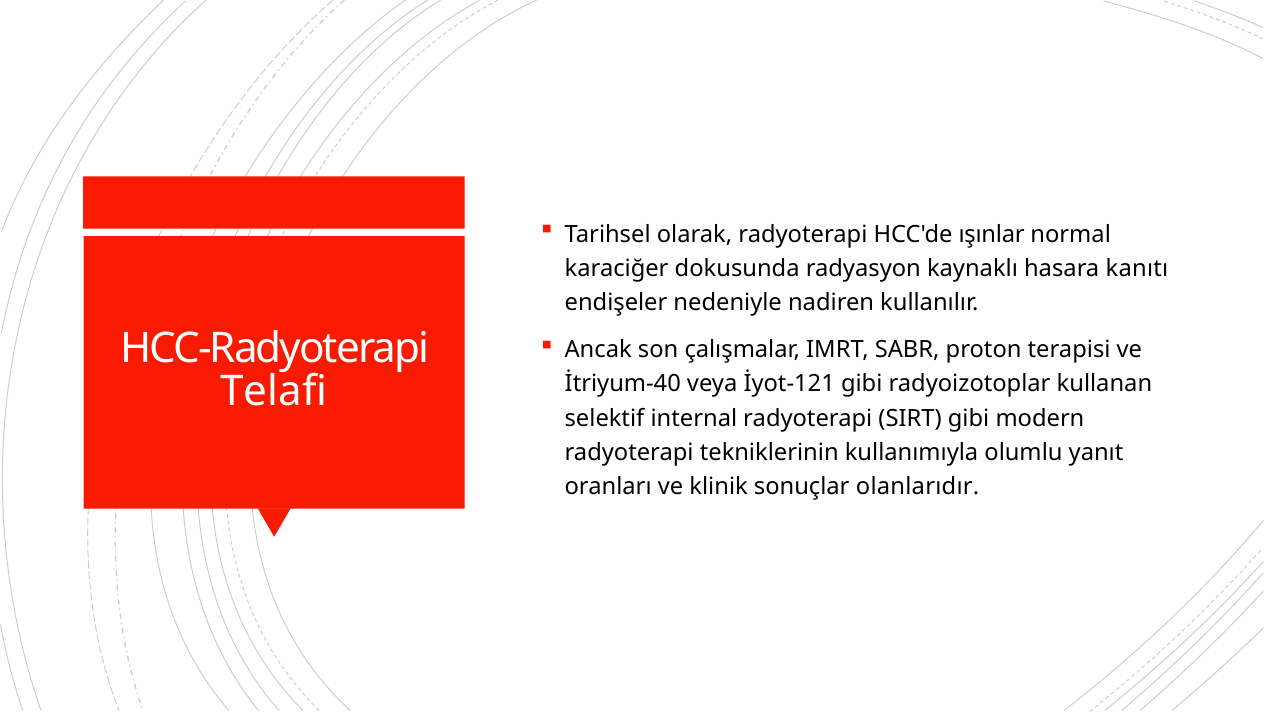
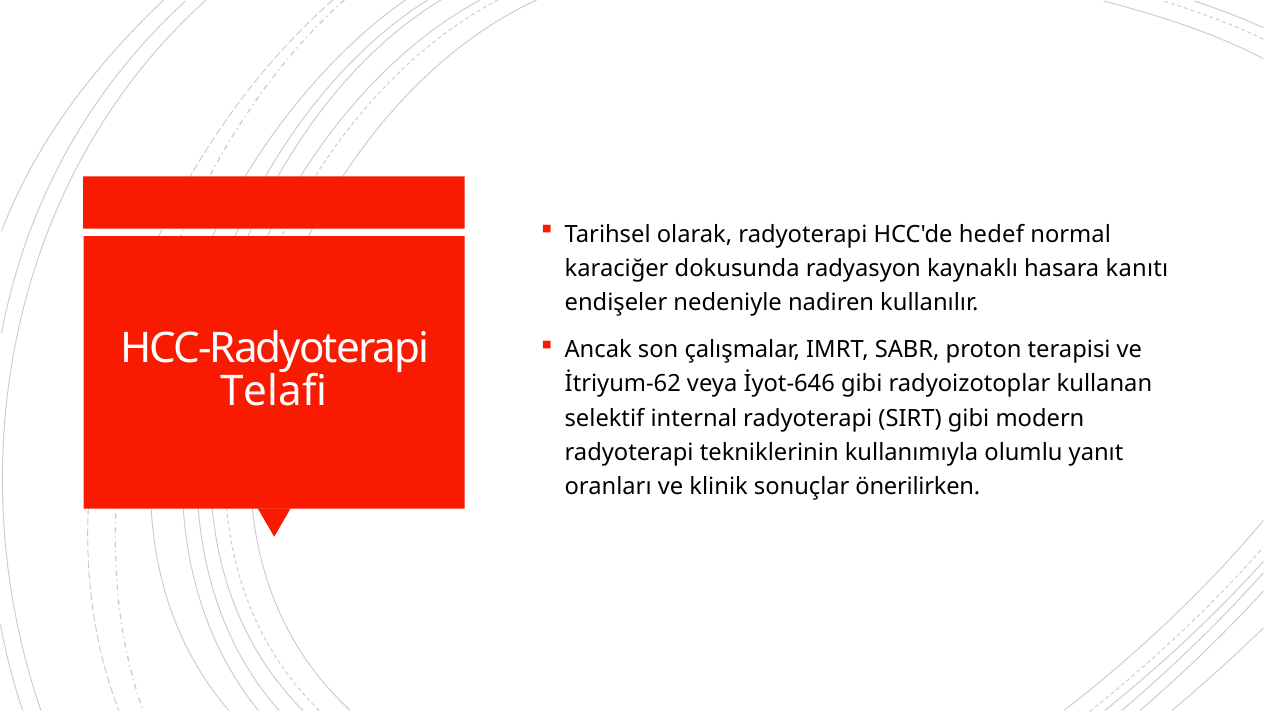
ışınlar: ışınlar -> hedef
İtriyum-40: İtriyum-40 -> İtriyum-62
İyot-121: İyot-121 -> İyot-646
olanlarıdır: olanlarıdır -> önerilirken
